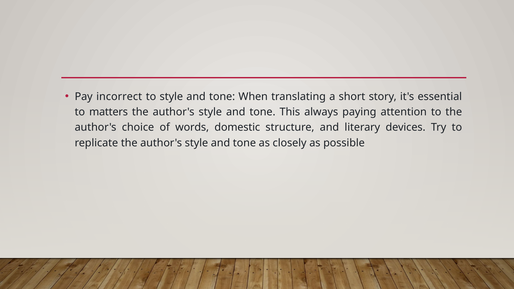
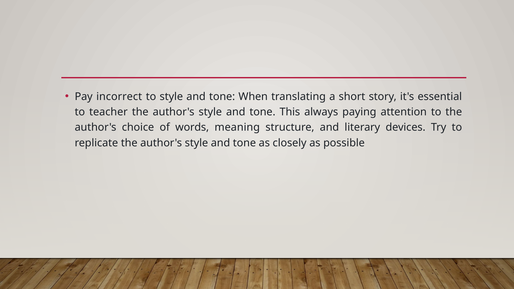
matters: matters -> teacher
domestic: domestic -> meaning
